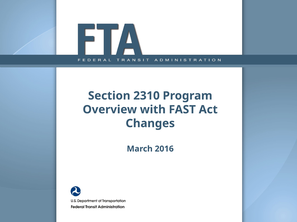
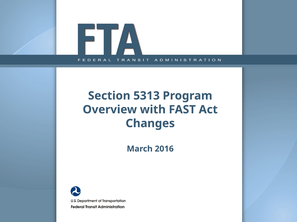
2310: 2310 -> 5313
